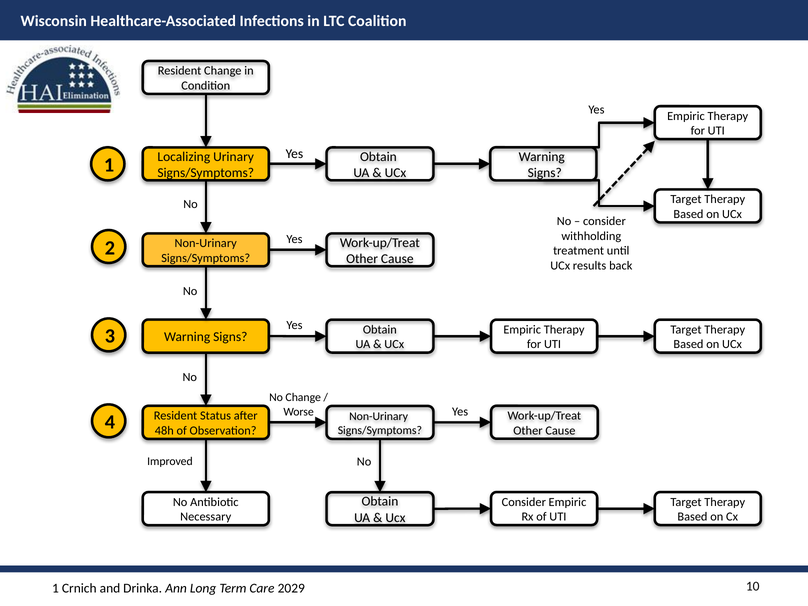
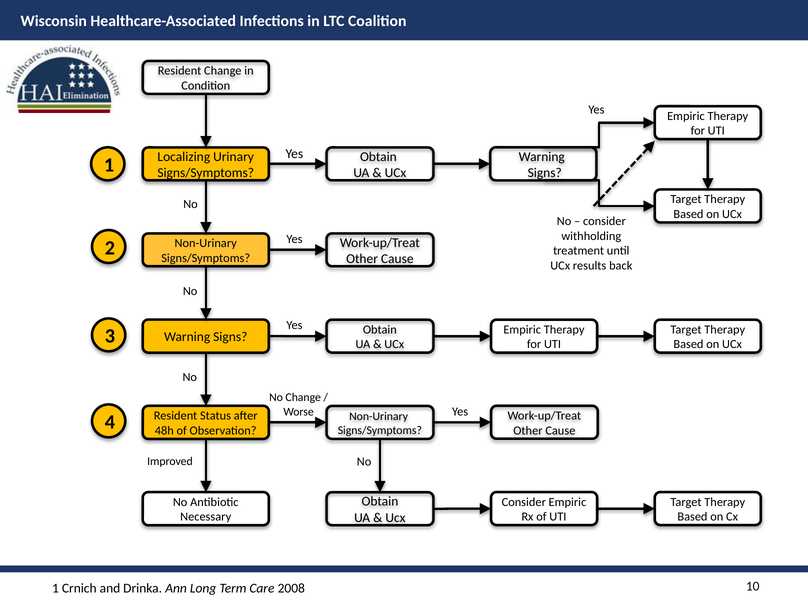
2029: 2029 -> 2008
